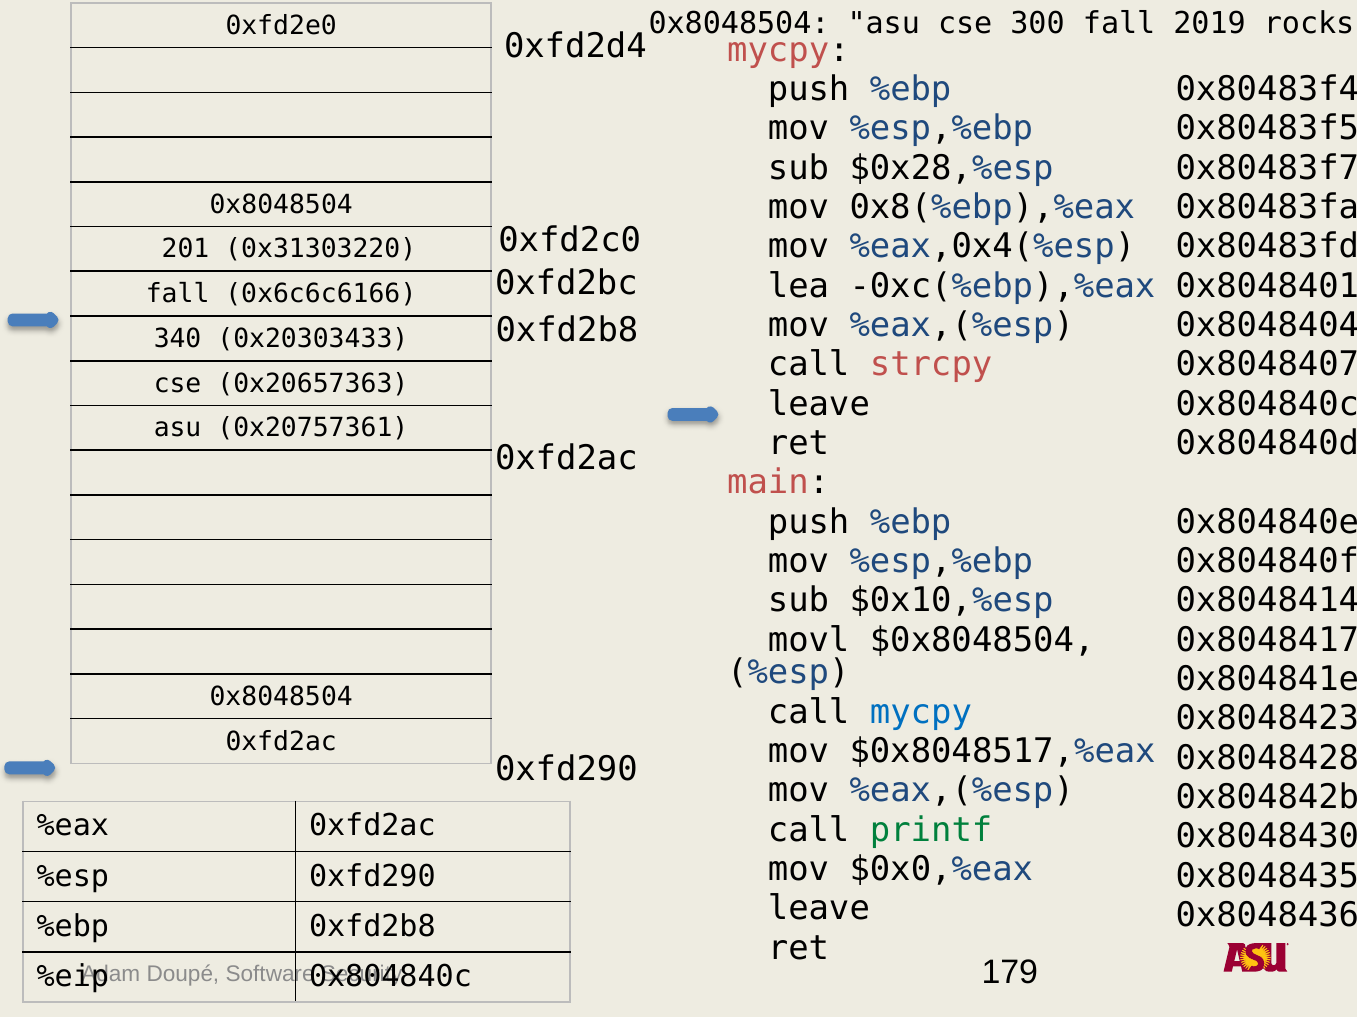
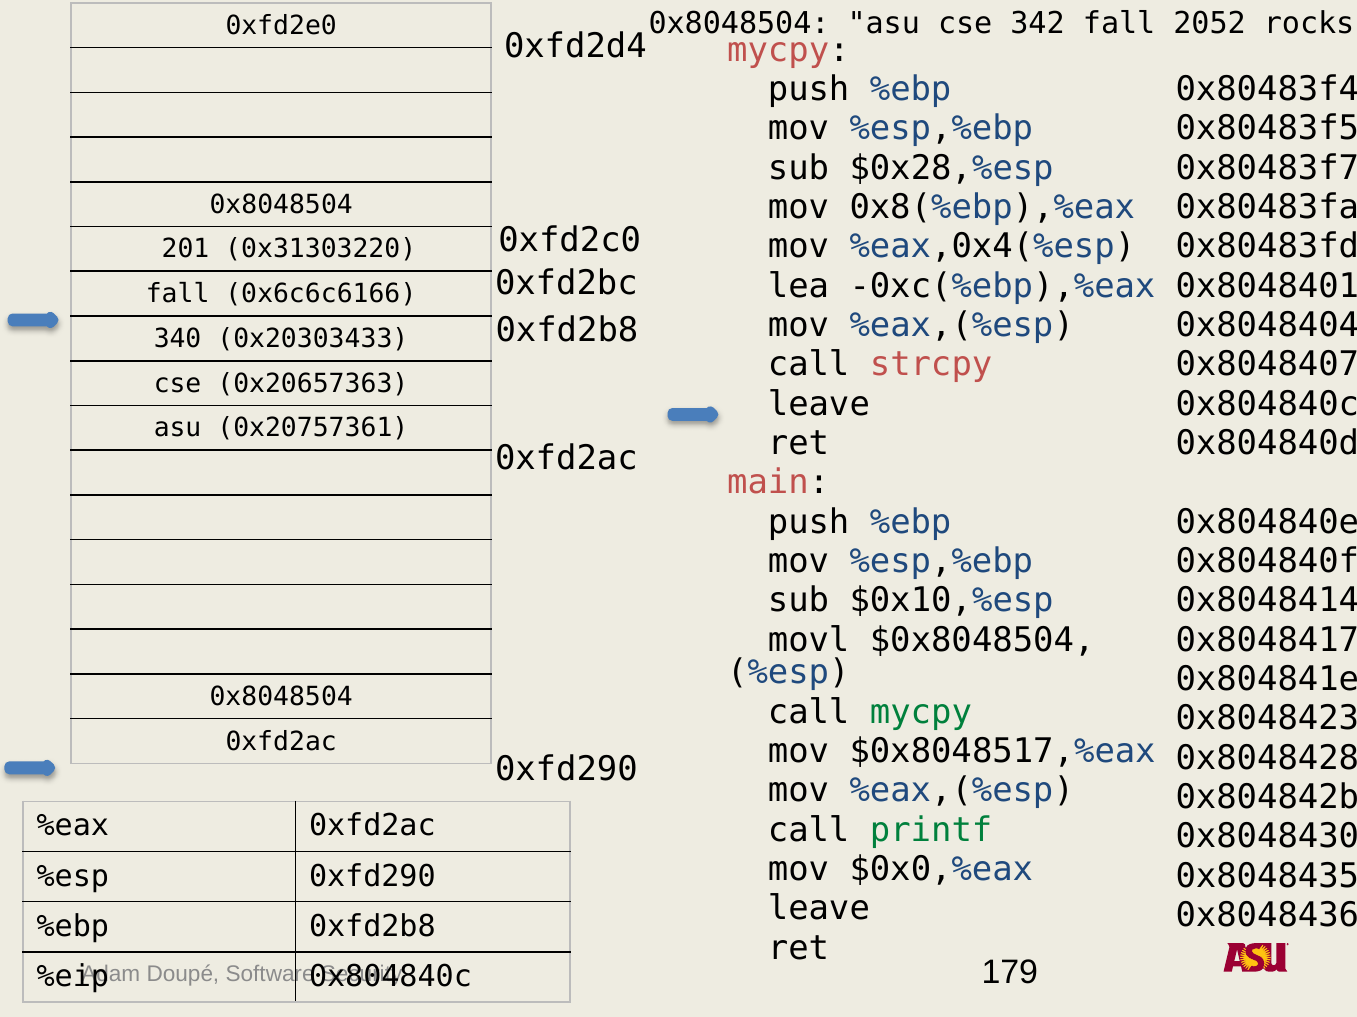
300: 300 -> 342
2019: 2019 -> 2052
mycpy at (921, 712) colour: blue -> green
